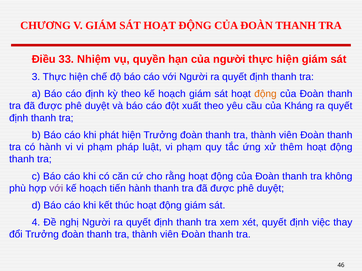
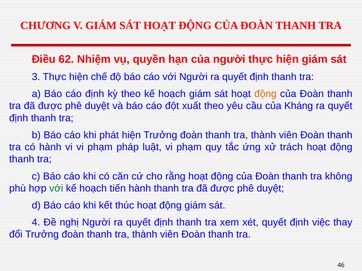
33: 33 -> 62
thêm: thêm -> trách
với at (56, 189) colour: purple -> green
